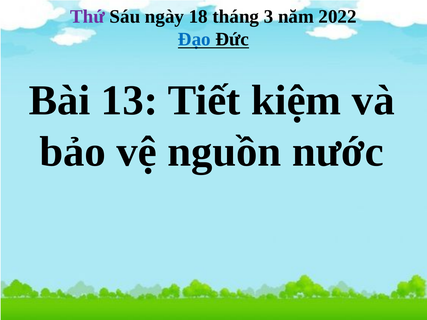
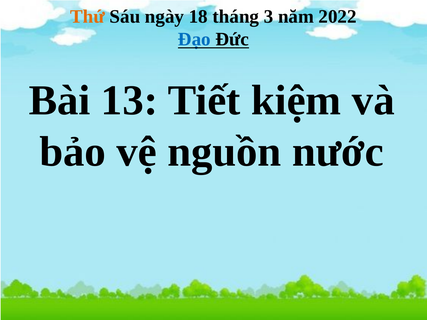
Thứ colour: purple -> orange
